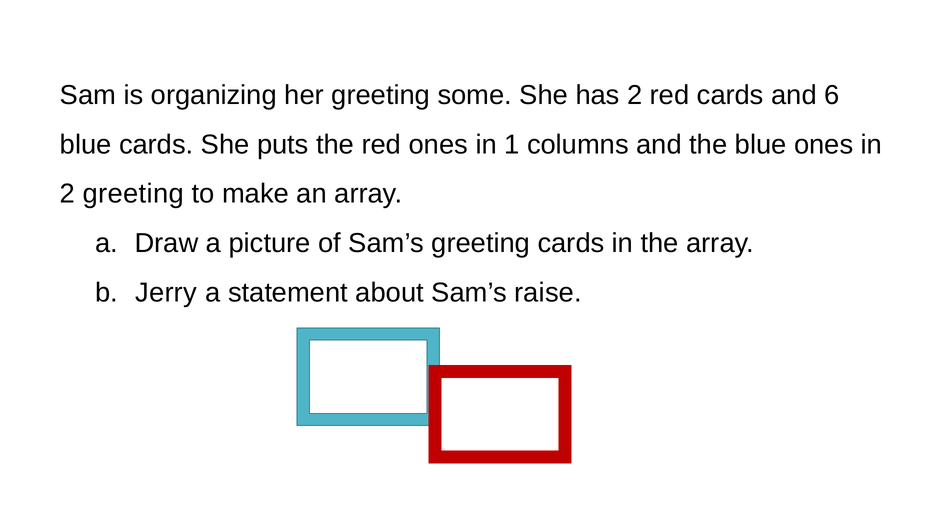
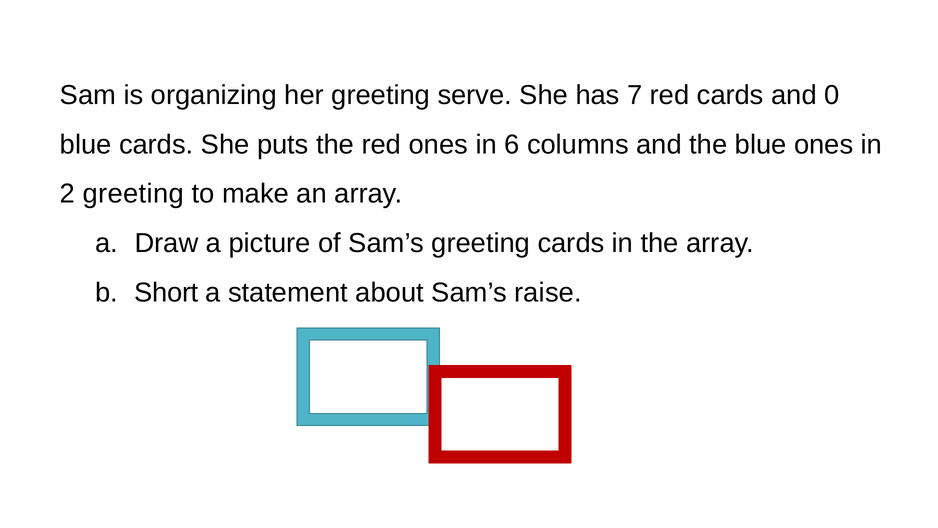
some: some -> serve
has 2: 2 -> 7
6: 6 -> 0
1: 1 -> 6
Jerry: Jerry -> Short
